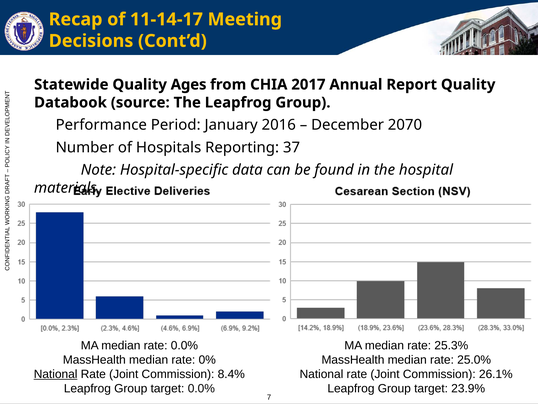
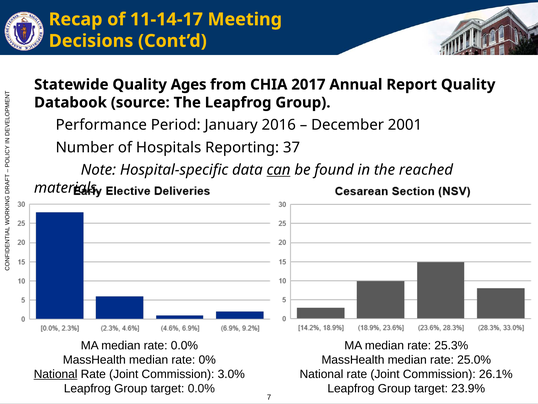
2070: 2070 -> 2001
can underline: none -> present
hospital: hospital -> reached
8.4%: 8.4% -> 3.0%
